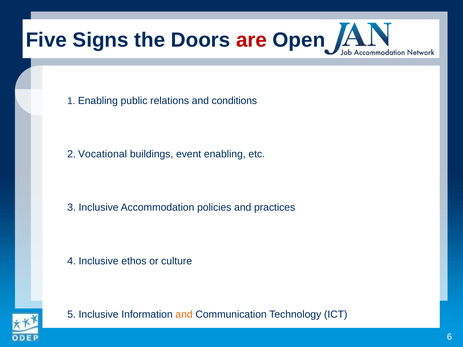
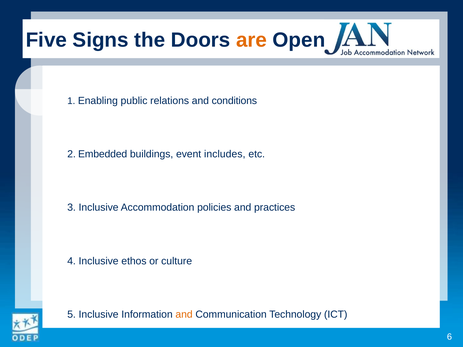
are colour: red -> orange
Vocational: Vocational -> Embedded
event enabling: enabling -> includes
